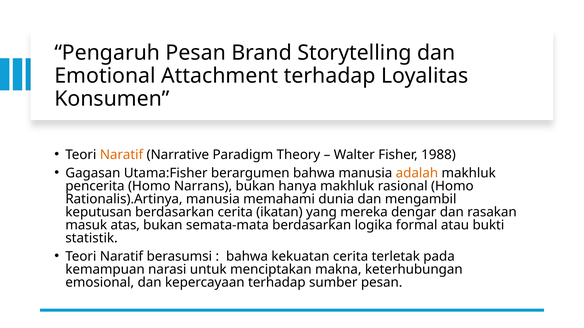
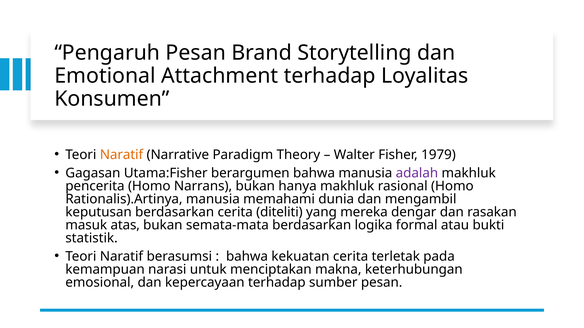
1988: 1988 -> 1979
adalah colour: orange -> purple
ikatan: ikatan -> diteliti
